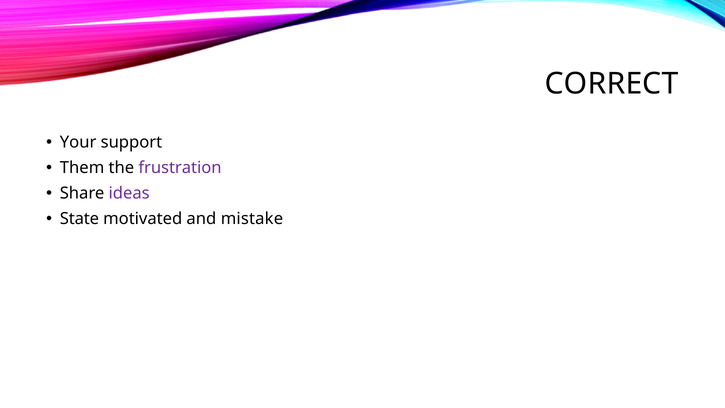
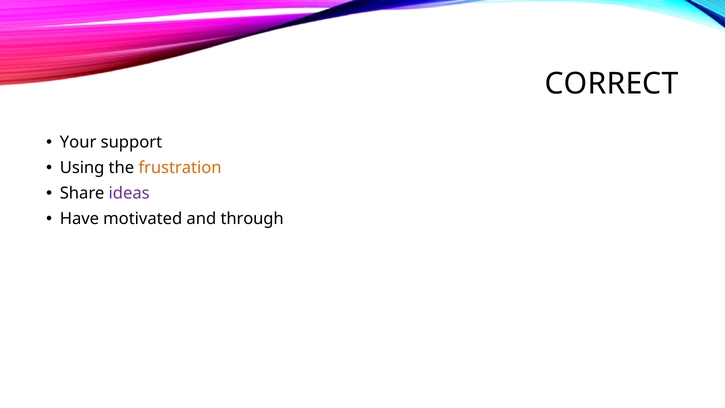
Them: Them -> Using
frustration colour: purple -> orange
State: State -> Have
mistake: mistake -> through
